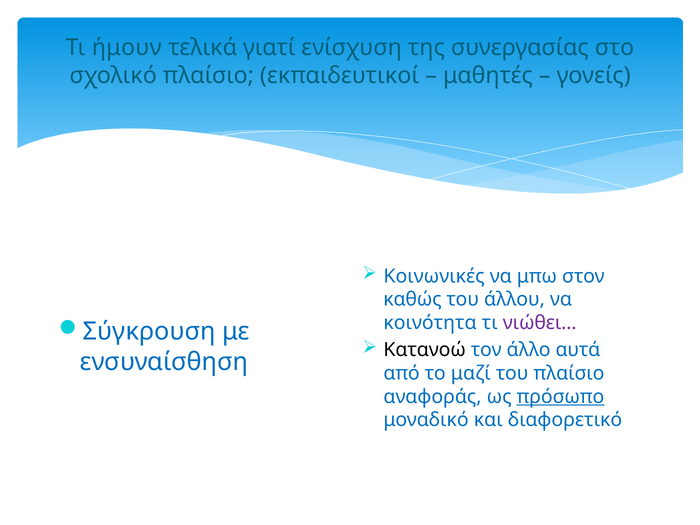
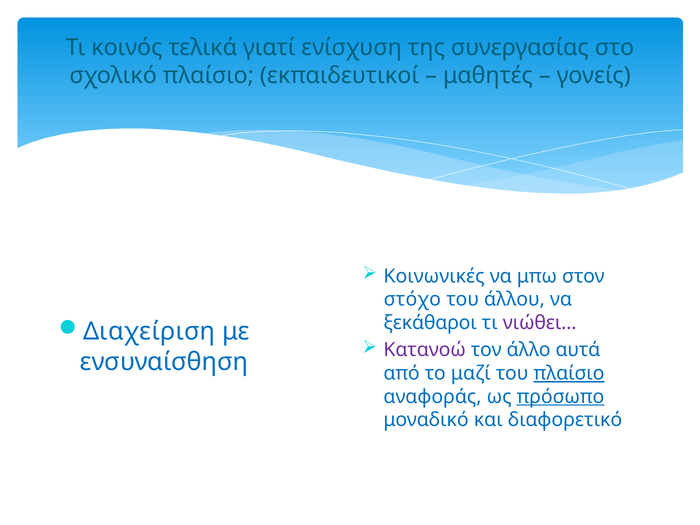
ήμουν: ήμουν -> κοινός
καθώς: καθώς -> στόχο
κοινότητα: κοινότητα -> ξεκάθαροι
Σύγκρουση: Σύγκρουση -> Διαχείριση
Κατανοώ colour: black -> purple
πλαίσιο at (569, 373) underline: none -> present
